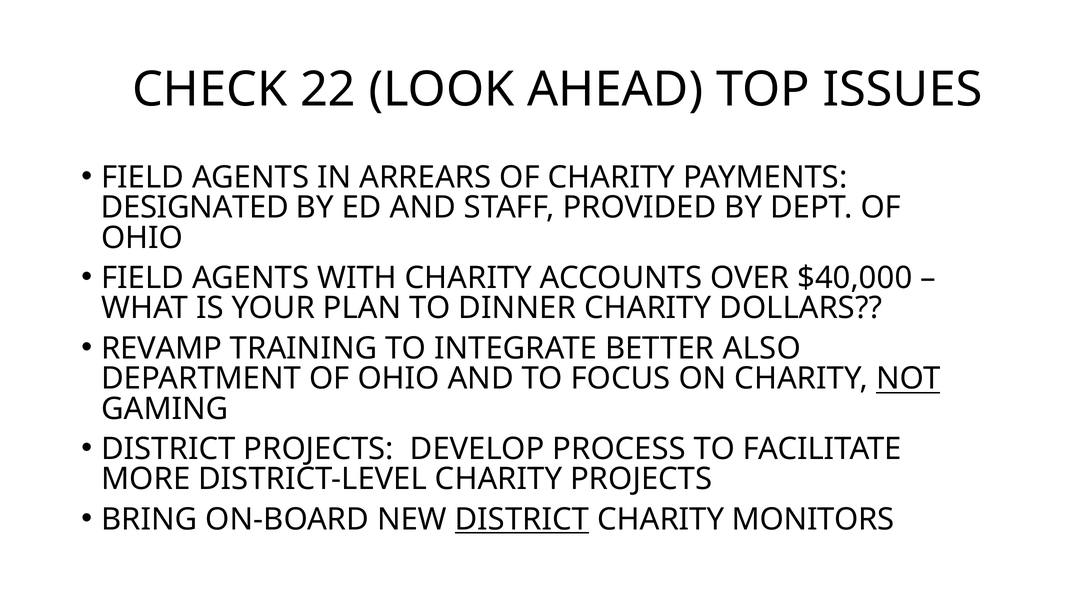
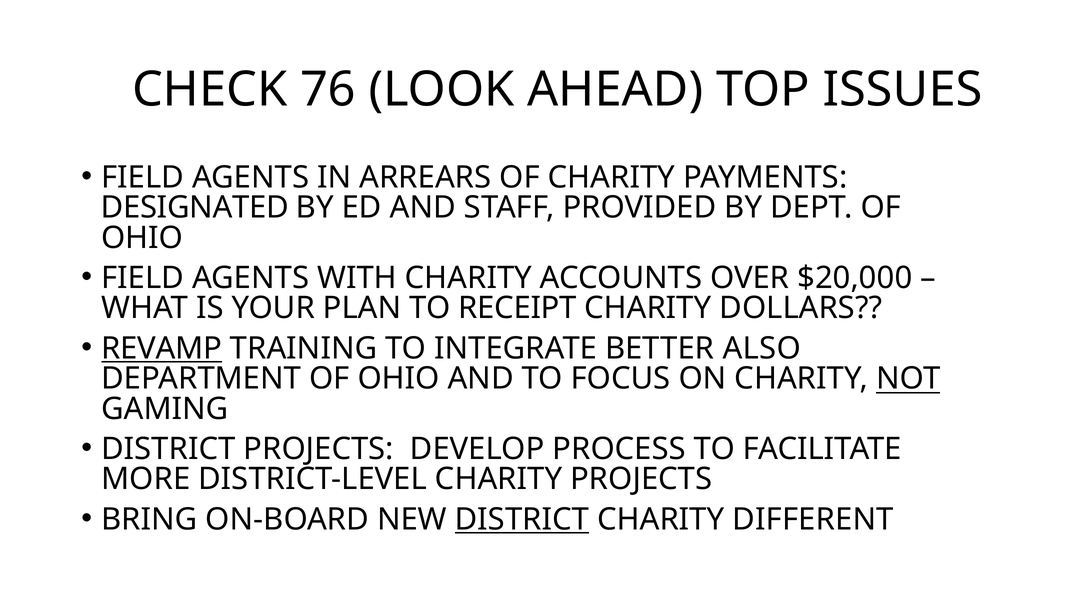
22: 22 -> 76
$40,000: $40,000 -> $20,000
DINNER: DINNER -> RECEIPT
REVAMP underline: none -> present
MONITORS: MONITORS -> DIFFERENT
